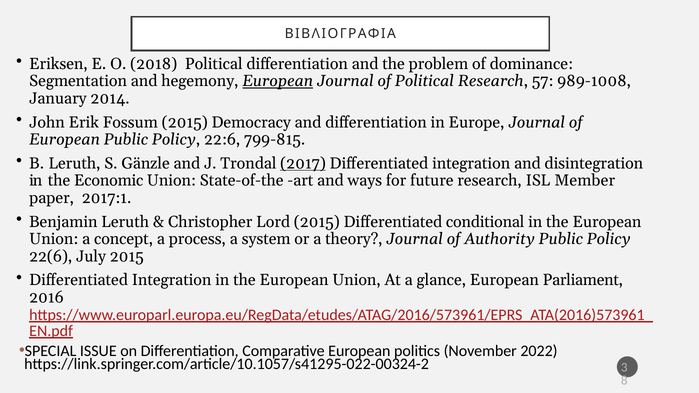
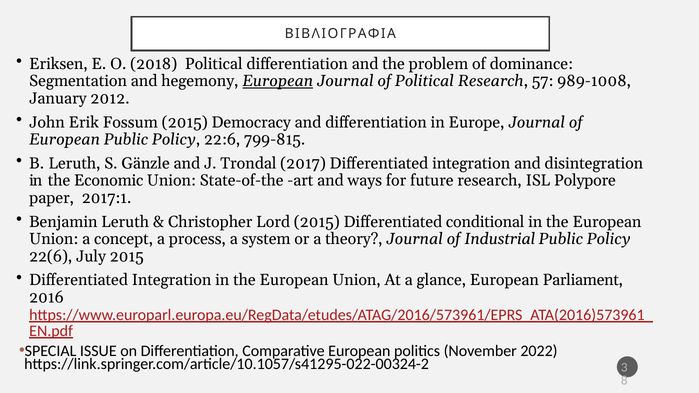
2014: 2014 -> 2012
2017 underline: present -> none
Member: Member -> Polypore
Authority: Authority -> Industrial
